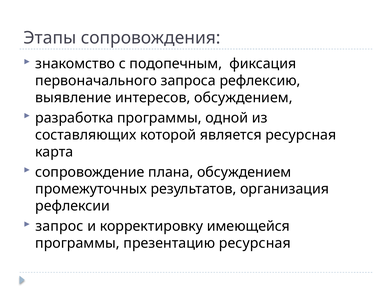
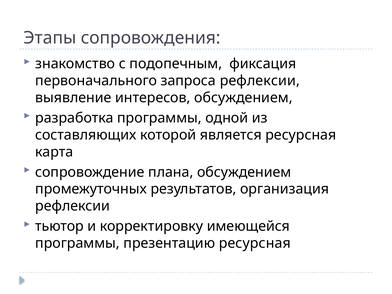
запроса рефлексию: рефлексию -> рефлексии
запрос: запрос -> тьютор
